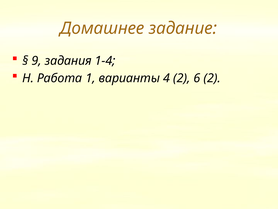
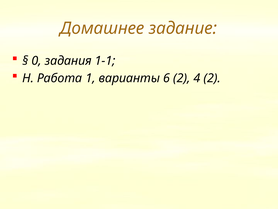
9: 9 -> 0
1-4: 1-4 -> 1-1
4: 4 -> 6
6: 6 -> 4
